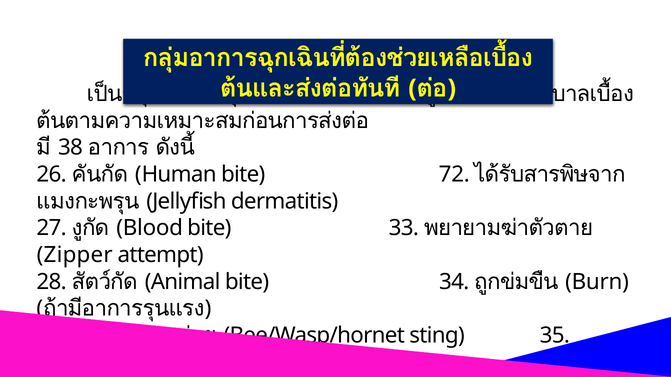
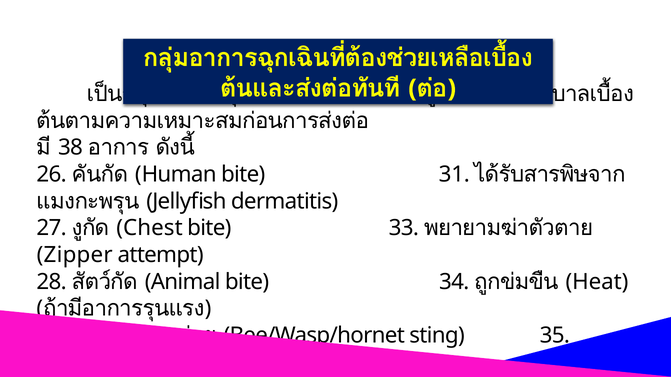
bite 72: 72 -> 31
Blood: Blood -> Chest
Burn at (597, 282): Burn -> Heat
